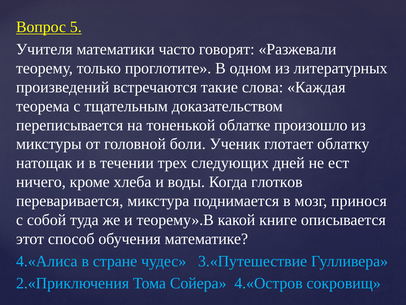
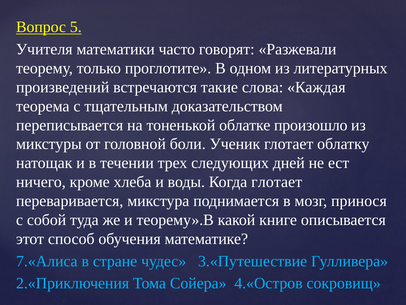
Когда глотков: глотков -> глотает
4.«Алиса: 4.«Алиса -> 7.«Алиса
